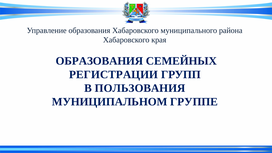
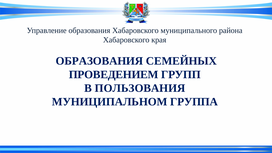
РЕГИСТРАЦИИ: РЕГИСТРАЦИИ -> ПРОВЕДЕНИЕМ
ГРУППЕ: ГРУППЕ -> ГРУППА
